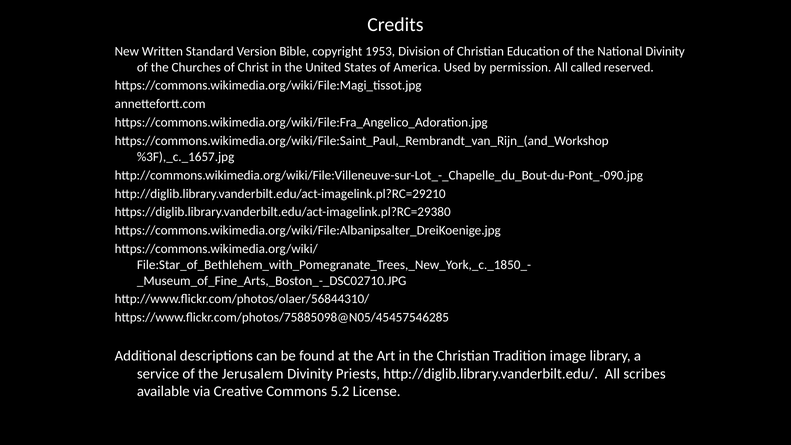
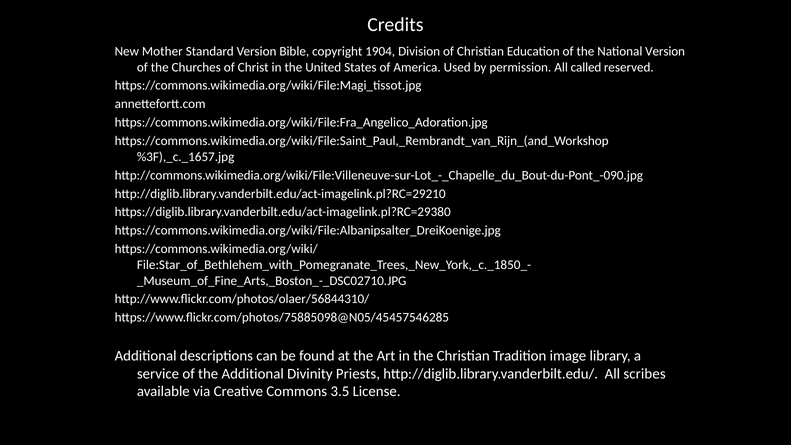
Written: Written -> Mother
1953: 1953 -> 1904
National Divinity: Divinity -> Version
the Jerusalem: Jerusalem -> Additional
5.2: 5.2 -> 3.5
